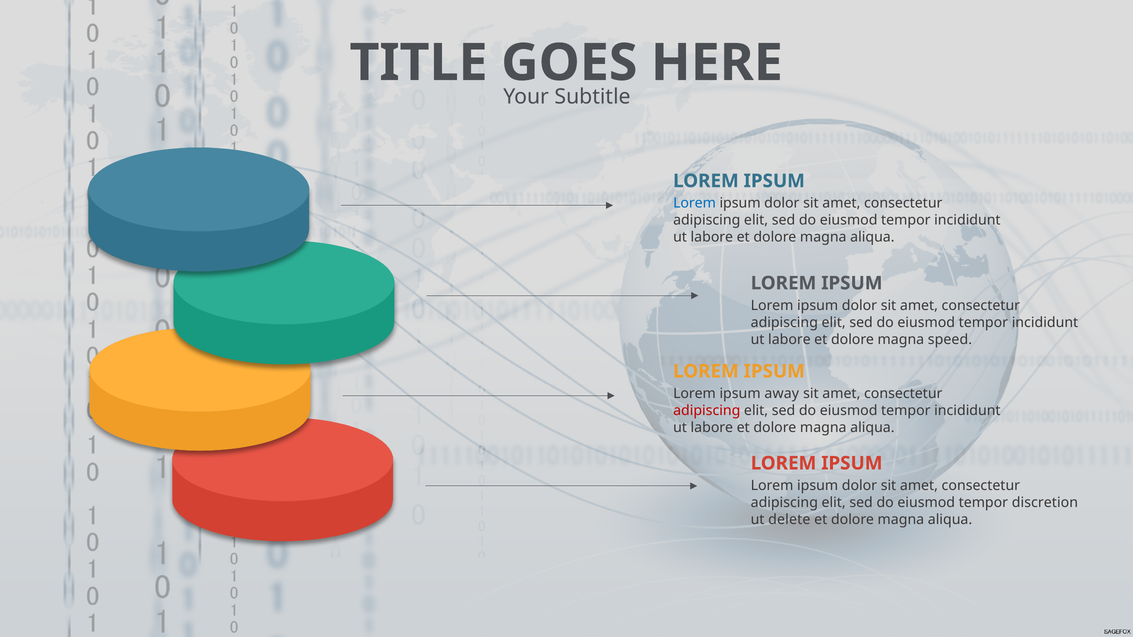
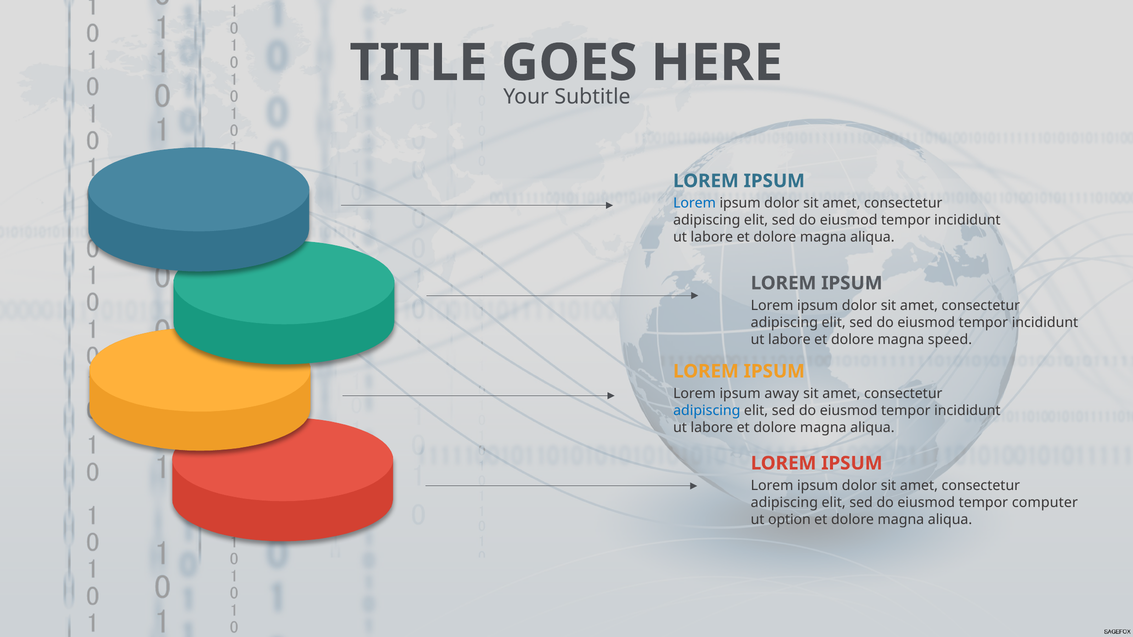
adipiscing at (707, 411) colour: red -> blue
discretion: discretion -> computer
delete: delete -> option
